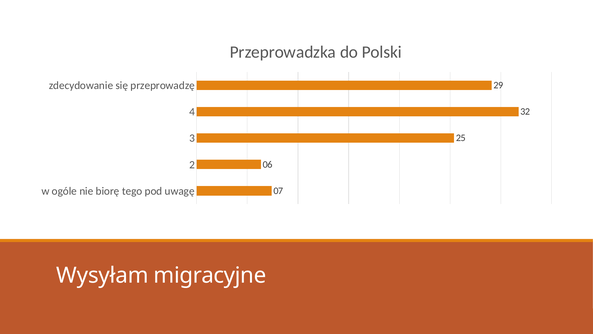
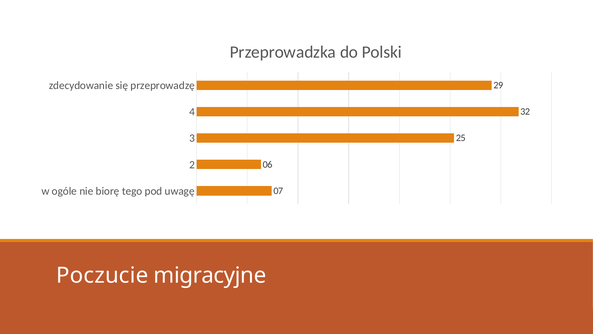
Wysyłam: Wysyłam -> Poczucie
